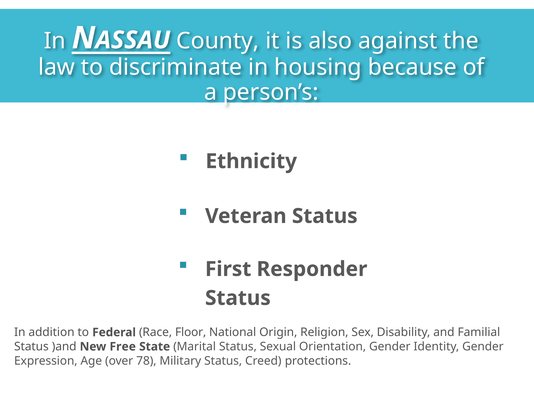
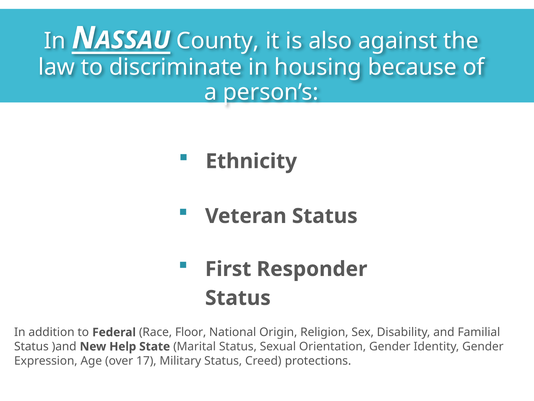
Free: Free -> Help
78: 78 -> 17
